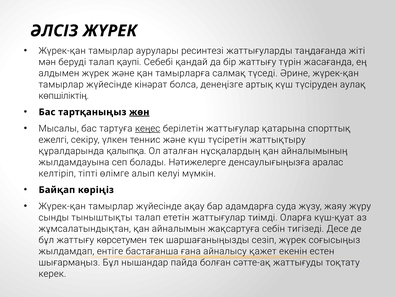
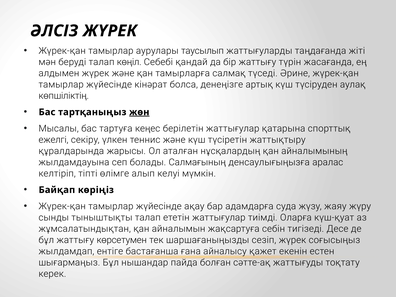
ресинтезі: ресинтезі -> таусылып
қаупі: қаупі -> көңіл
кеңес underline: present -> none
қалыпқа: қалыпқа -> жарысы
Нәтижелерге: Нәтижелерге -> Салмағының
